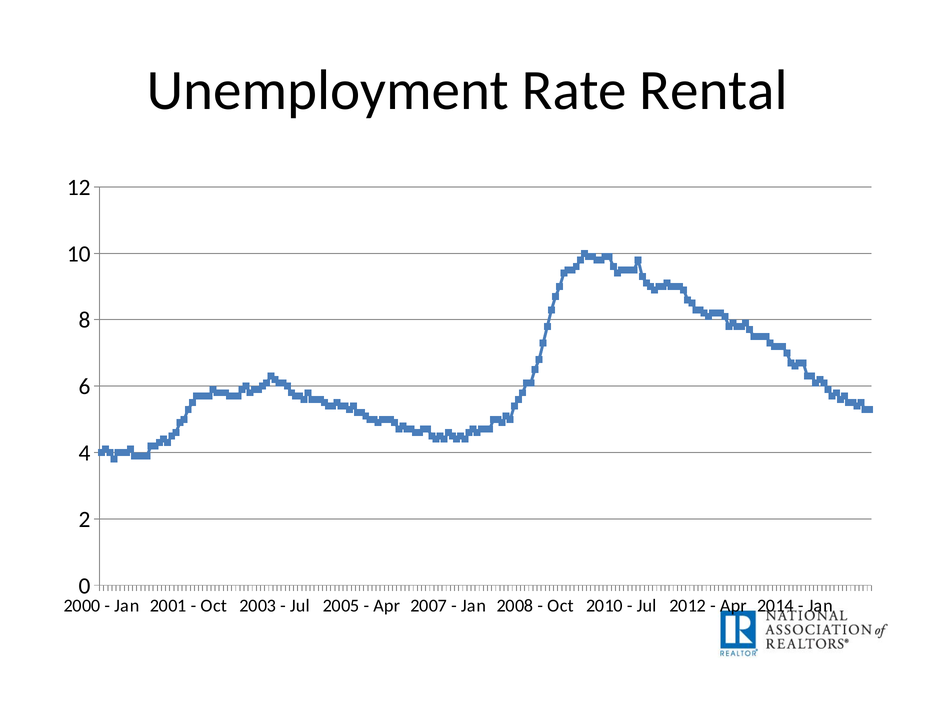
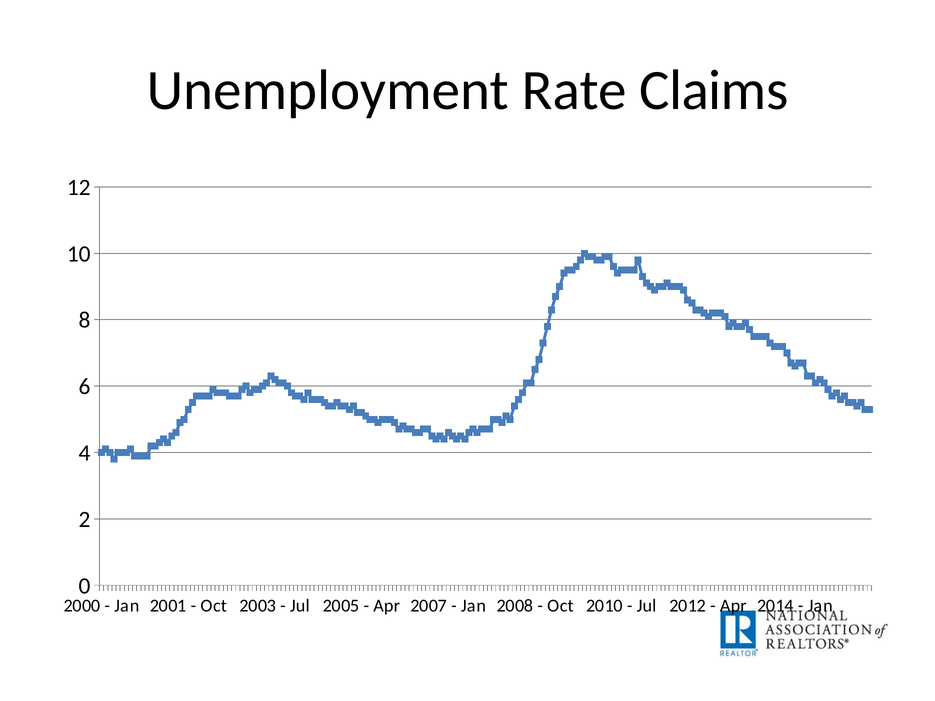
Rental: Rental -> Claims
